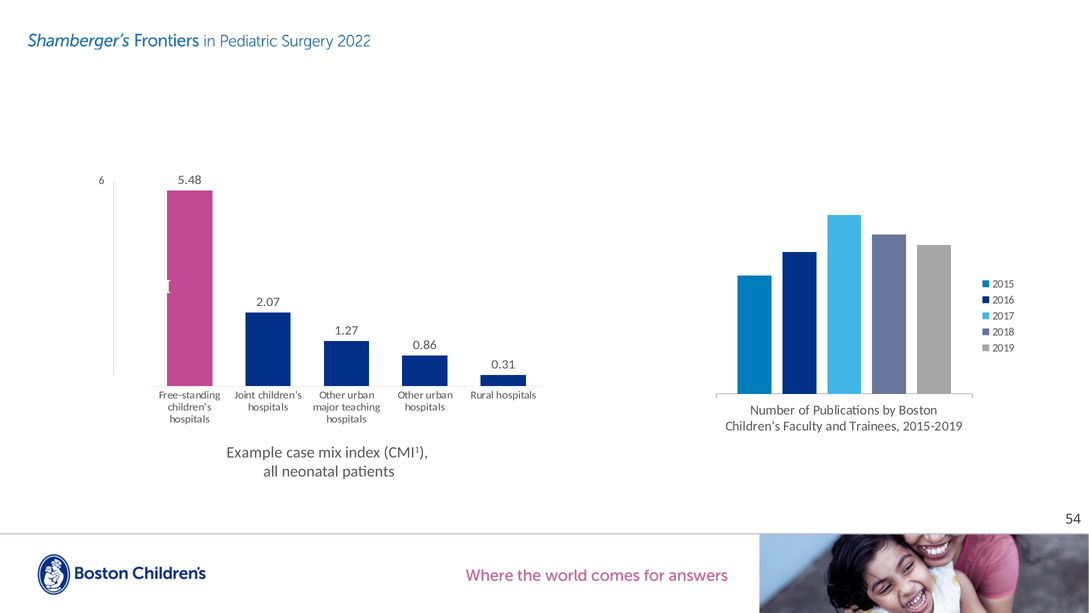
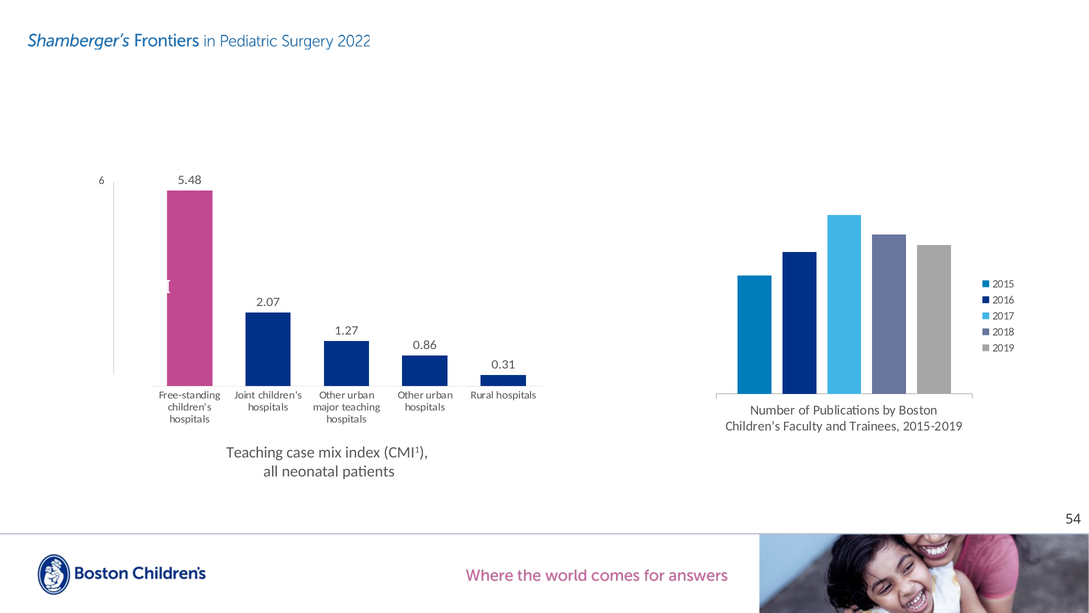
Example at (254, 452): Example -> Teaching
